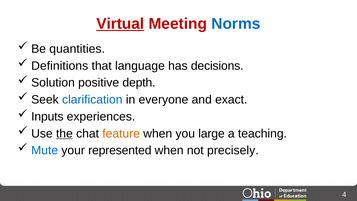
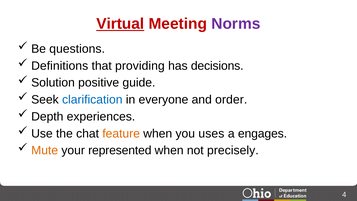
Norms colour: blue -> purple
quantities: quantities -> questions
language: language -> providing
depth: depth -> guide
exact: exact -> order
Inputs: Inputs -> Depth
the underline: present -> none
large: large -> uses
teaching: teaching -> engages
Mute colour: blue -> orange
